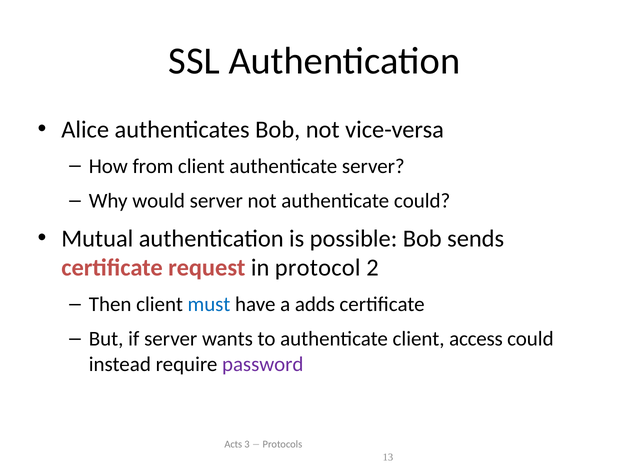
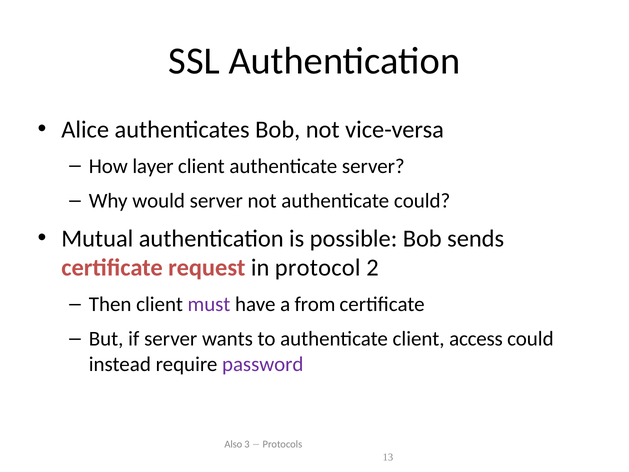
from: from -> layer
must colour: blue -> purple
adds: adds -> from
Acts: Acts -> Also
